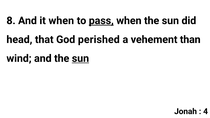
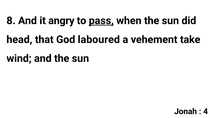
it when: when -> angry
perished: perished -> laboured
than: than -> take
sun at (80, 58) underline: present -> none
